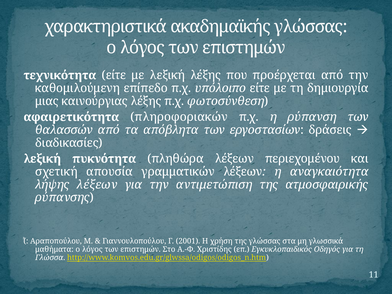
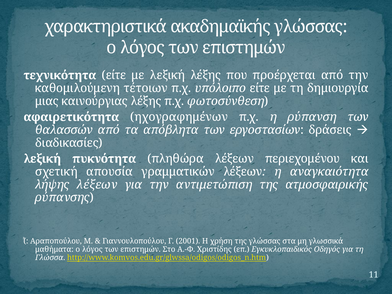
επίπεδο: επίπεδο -> τέτοιων
πληροφοριακών: πληροφοριακών -> ηχογραφημένων
